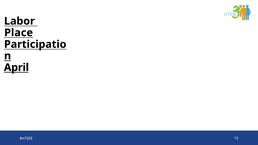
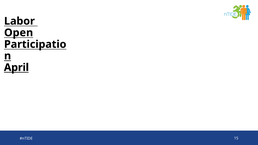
Place: Place -> Open
